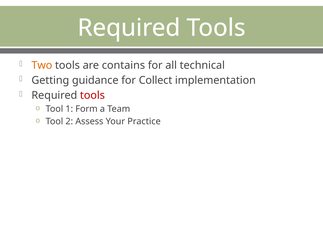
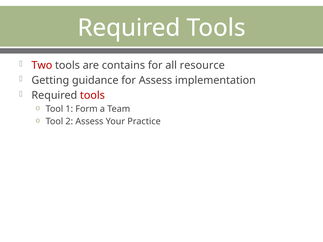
Two colour: orange -> red
technical: technical -> resource
for Collect: Collect -> Assess
